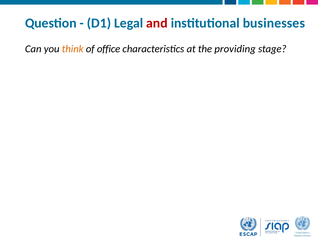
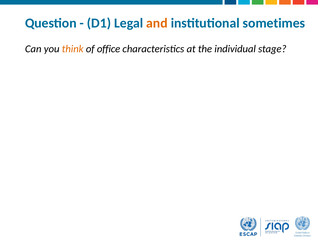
and colour: red -> orange
businesses: businesses -> sometimes
providing: providing -> individual
